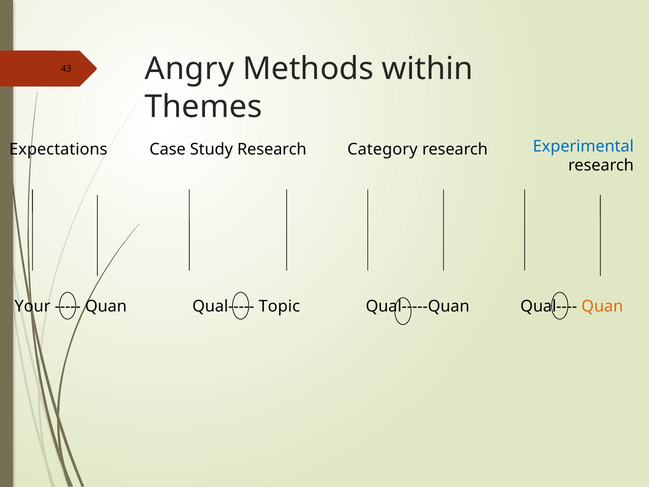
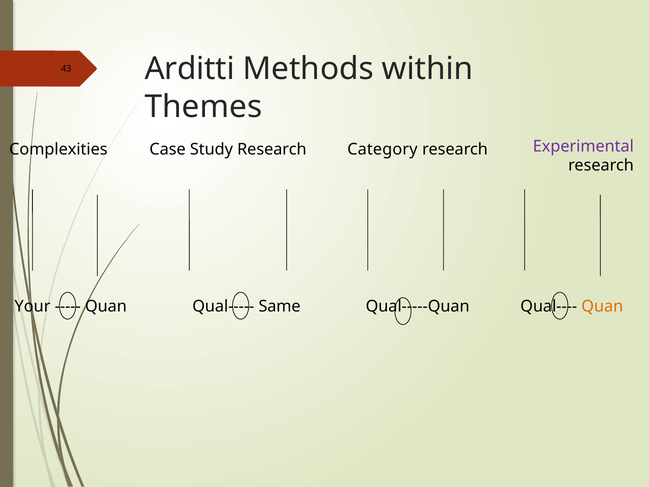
Angry: Angry -> Arditti
Expectations: Expectations -> Complexities
Experimental colour: blue -> purple
Topic: Topic -> Same
